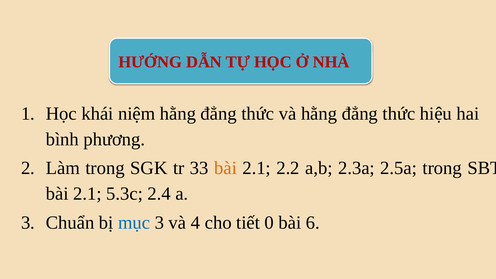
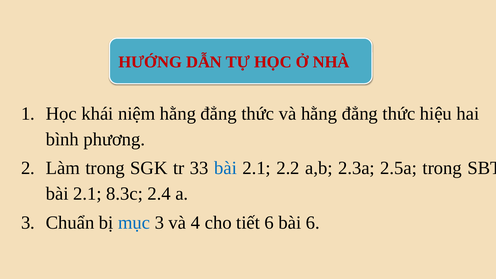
bài at (226, 168) colour: orange -> blue
5.3c: 5.3c -> 8.3c
tiết 0: 0 -> 6
